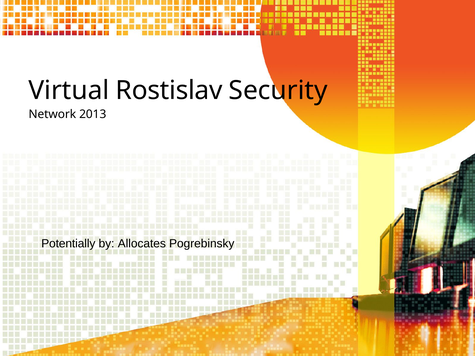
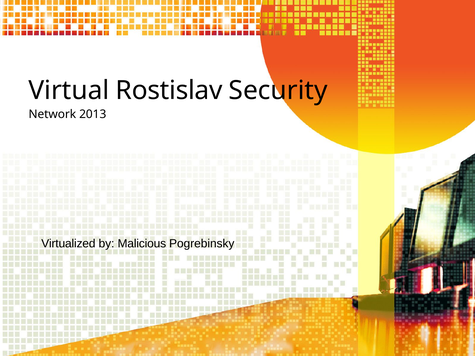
Potentially: Potentially -> Virtualized
Allocates: Allocates -> Malicious
